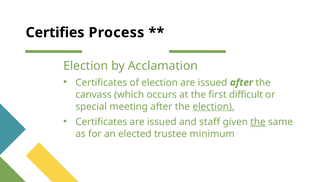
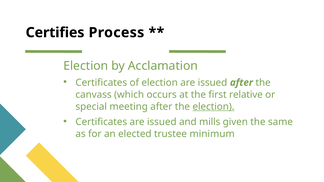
difficult: difficult -> relative
staff: staff -> mills
the at (258, 122) underline: present -> none
